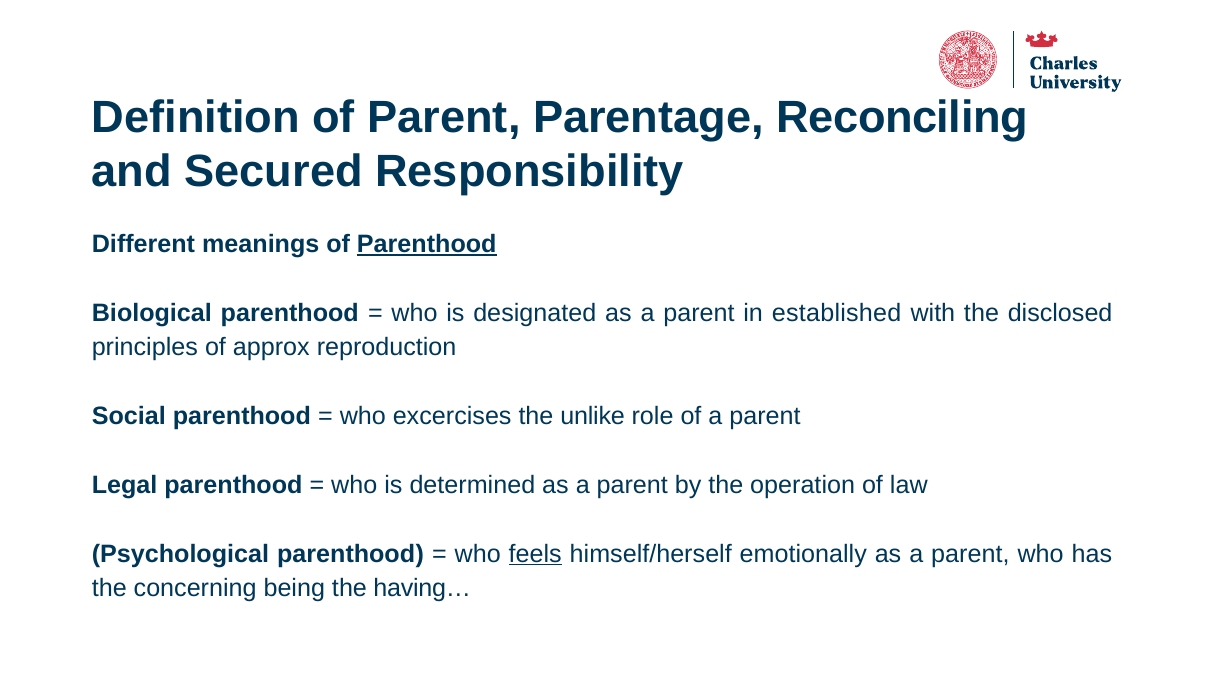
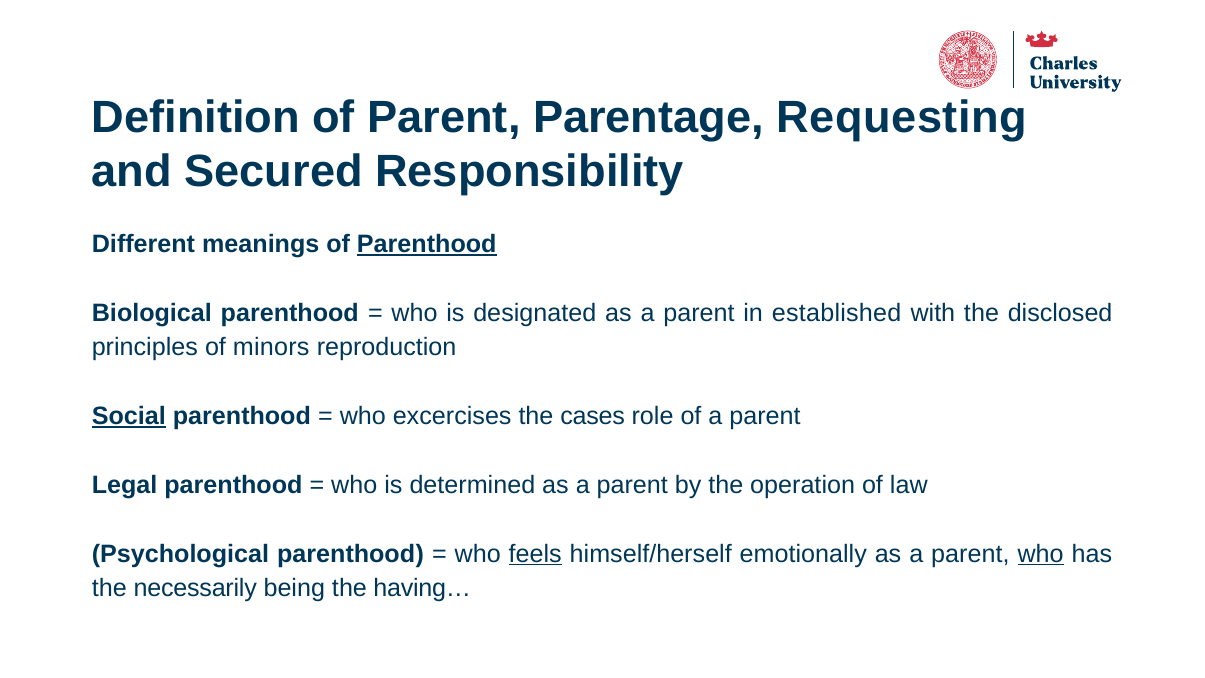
Reconciling: Reconciling -> Requesting
approx: approx -> minors
Social underline: none -> present
unlike: unlike -> cases
who at (1041, 554) underline: none -> present
concerning: concerning -> necessarily
